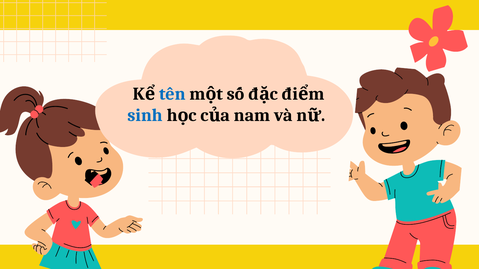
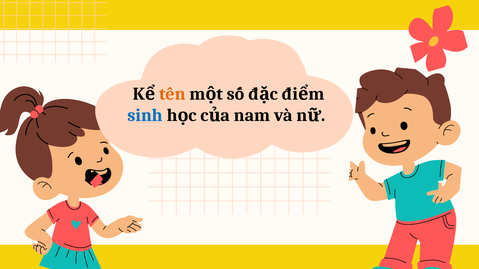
tên colour: blue -> orange
